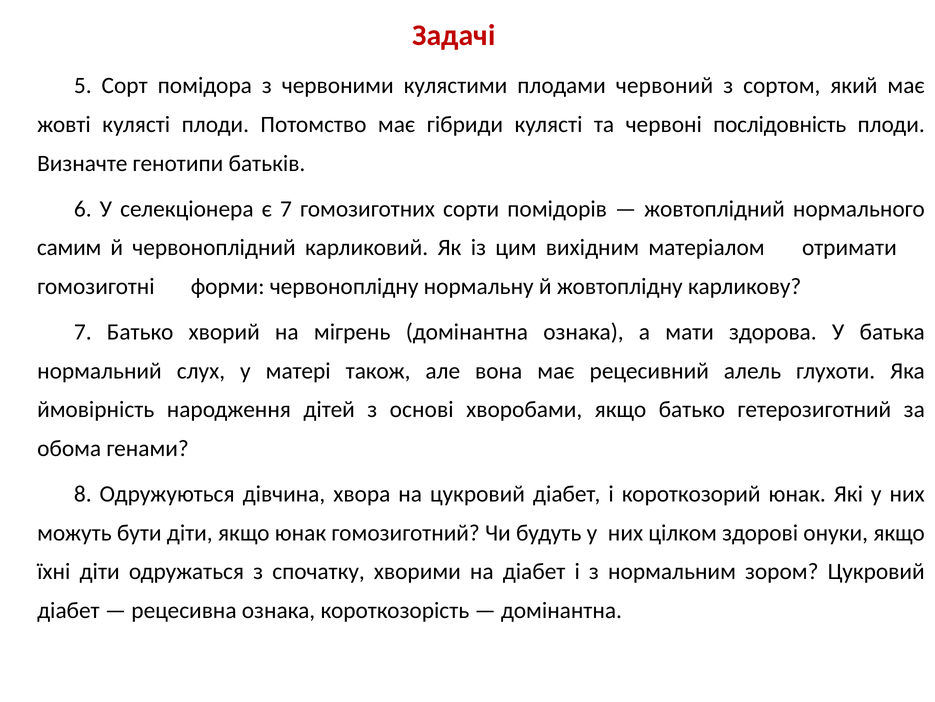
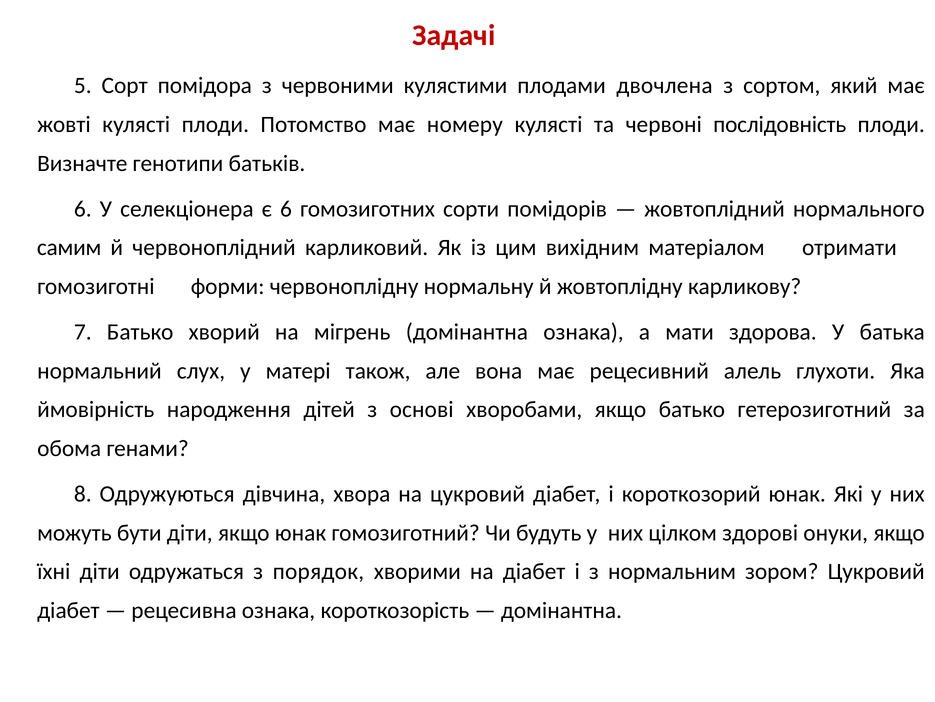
червоний: червоний -> двочлена
гібриди: гібриди -> номеру
є 7: 7 -> 6
спочатку: спочатку -> порядок
